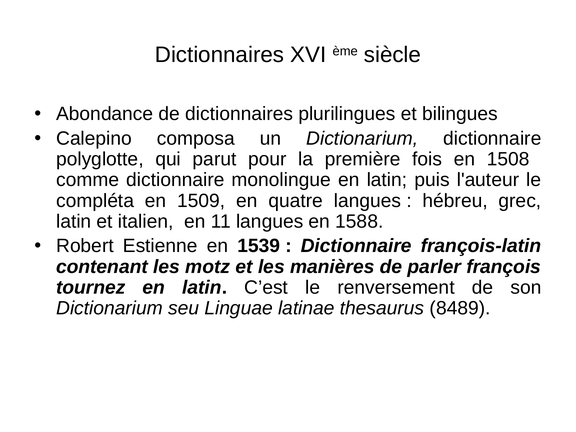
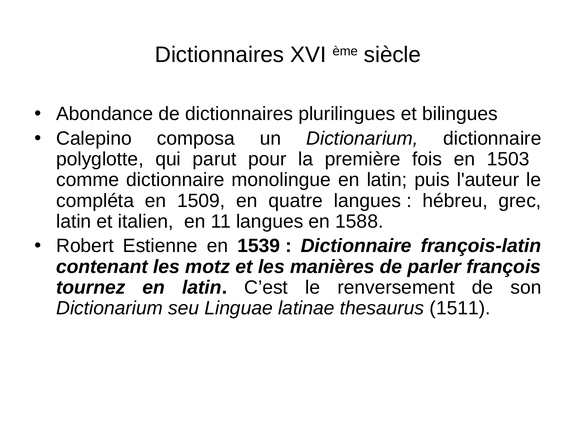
1508: 1508 -> 1503
8489: 8489 -> 1511
